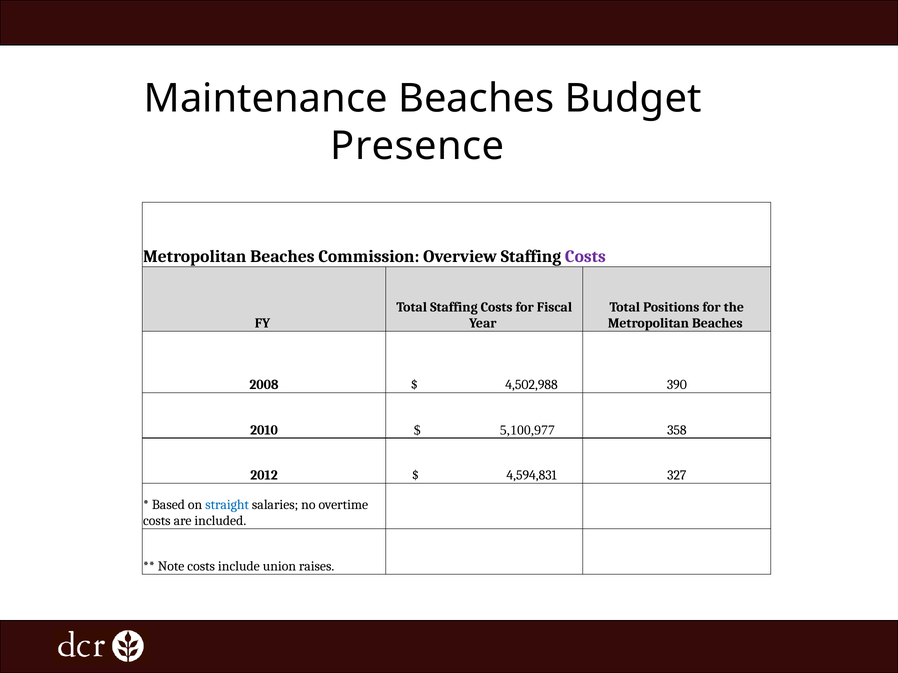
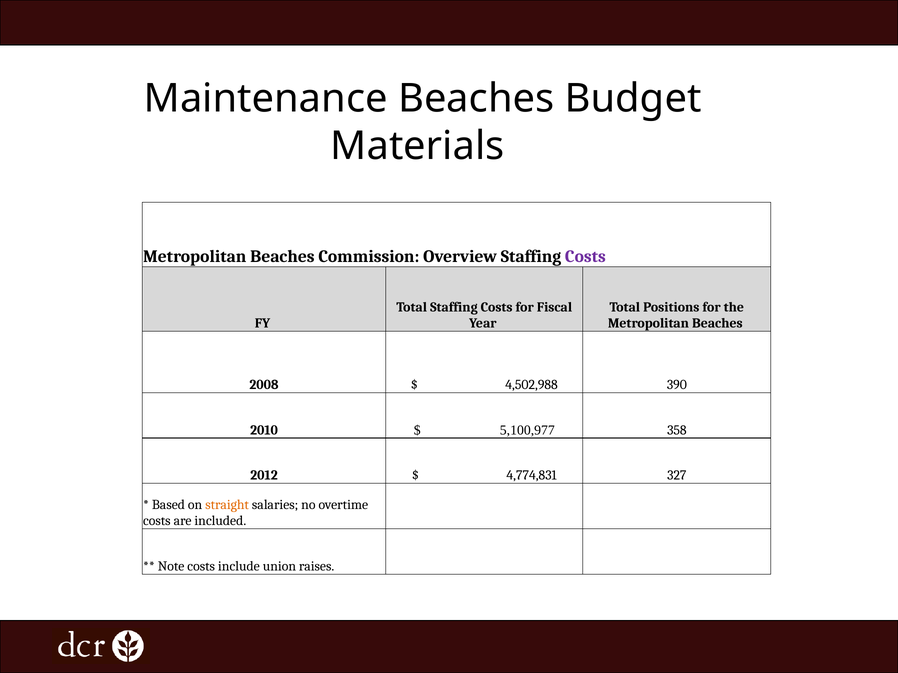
Presence: Presence -> Materials
4,594,831: 4,594,831 -> 4,774,831
straight colour: blue -> orange
